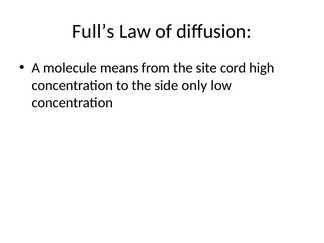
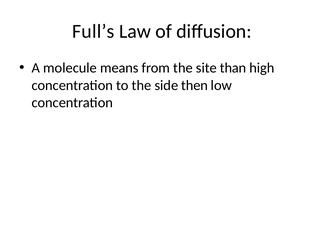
cord: cord -> than
only: only -> then
